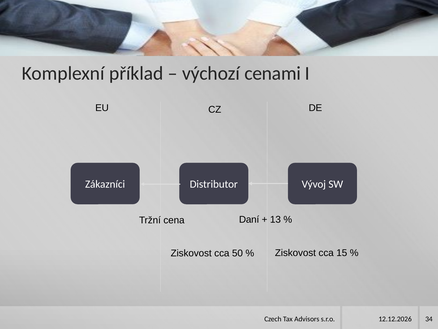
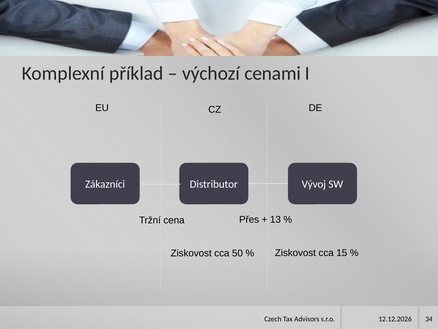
Daní: Daní -> Přes
